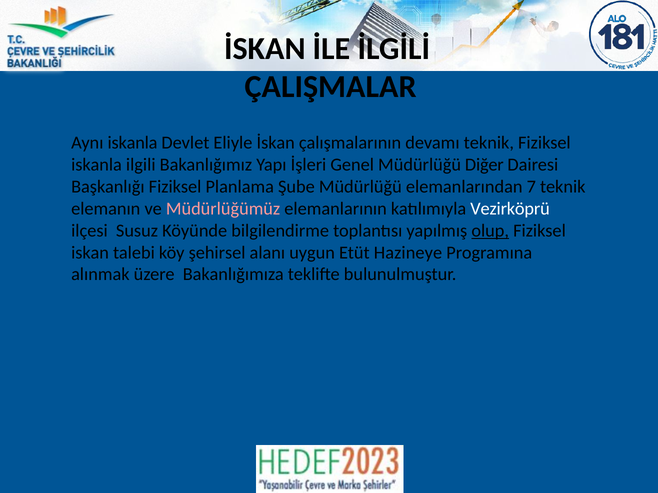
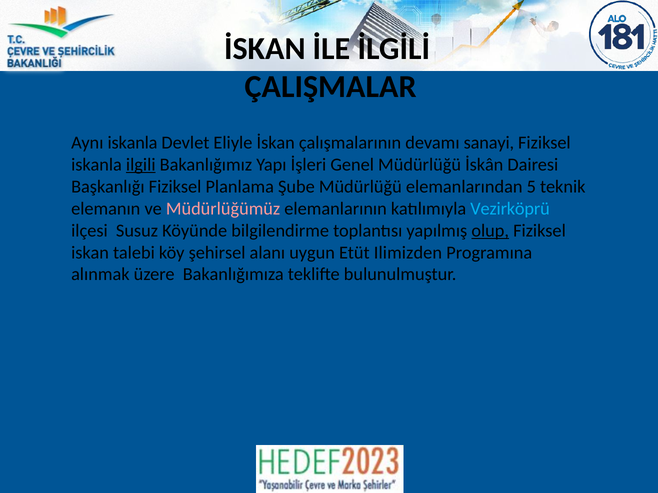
devamı teknik: teknik -> sanayi
ilgili underline: none -> present
Diğer: Diğer -> İskân
7: 7 -> 5
Vezirköprü colour: white -> light blue
Hazineye: Hazineye -> Ilimizden
